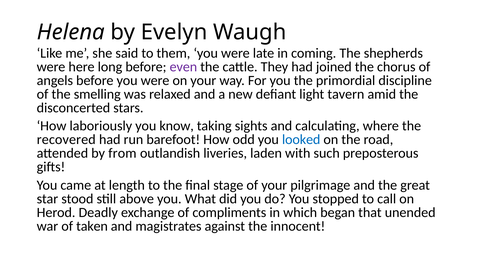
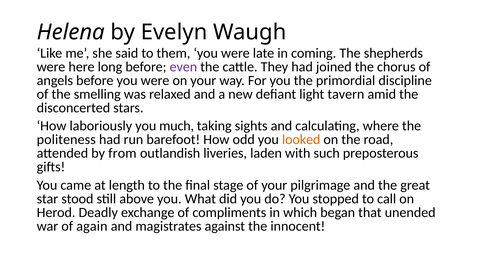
know: know -> much
recovered: recovered -> politeness
looked colour: blue -> orange
taken: taken -> again
